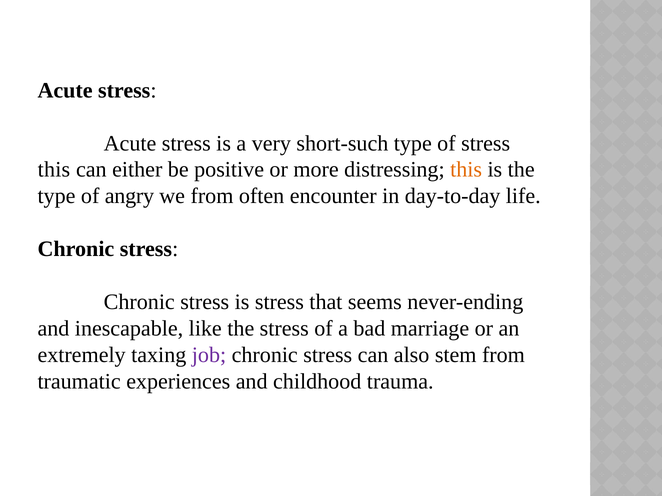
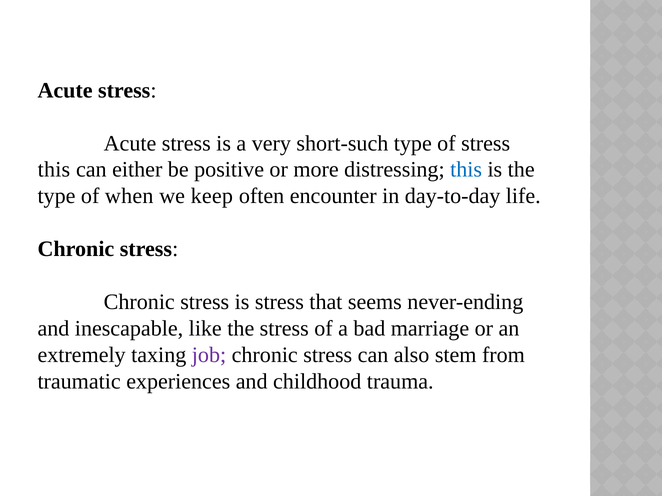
this at (466, 170) colour: orange -> blue
angry: angry -> when
we from: from -> keep
